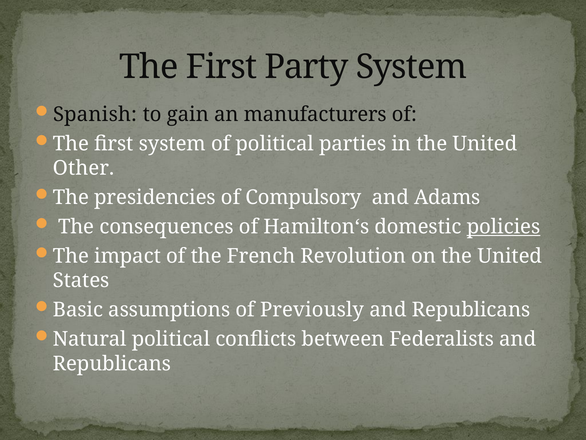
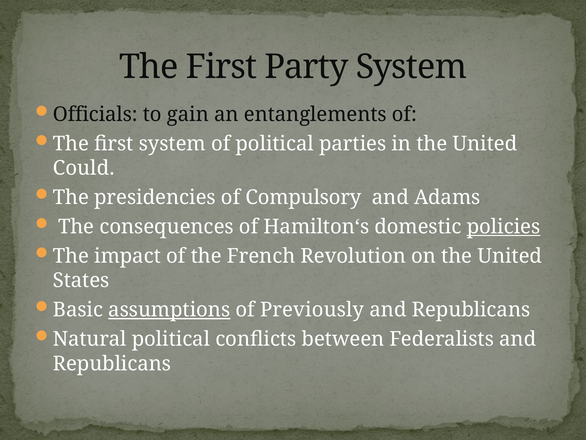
Spanish: Spanish -> Officials
manufacturers: manufacturers -> entanglements
Other: Other -> Could
assumptions underline: none -> present
